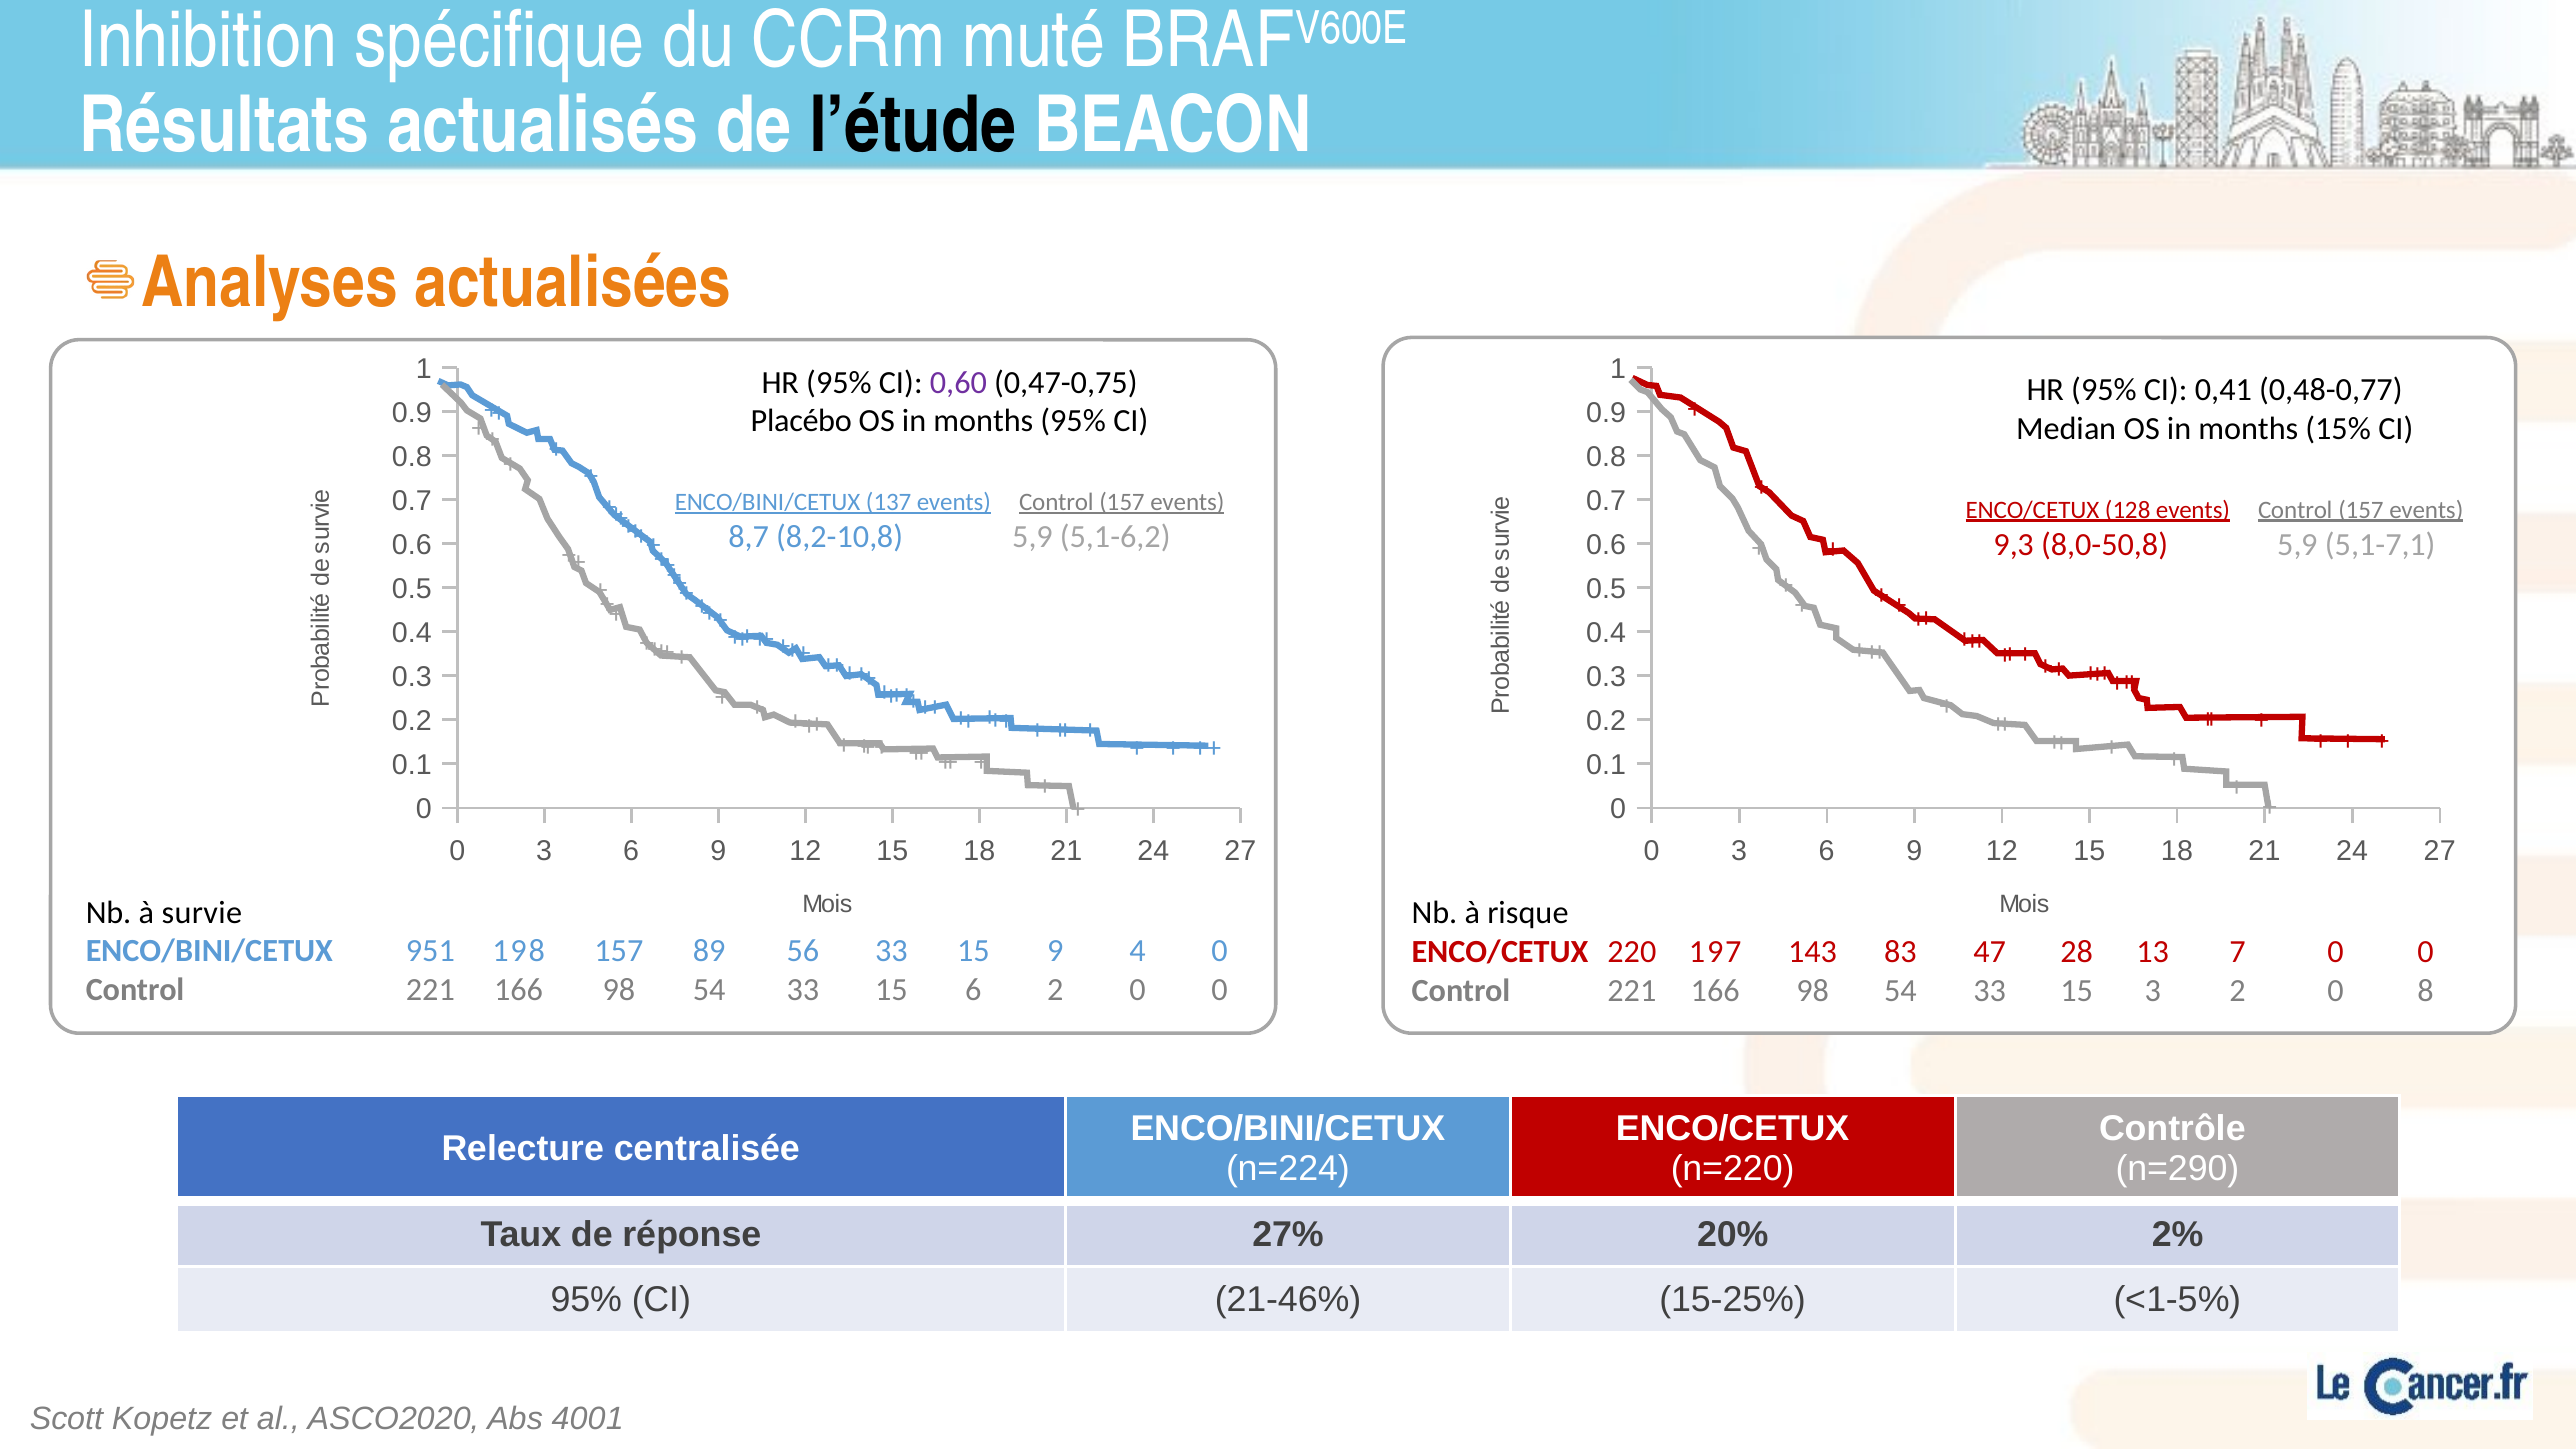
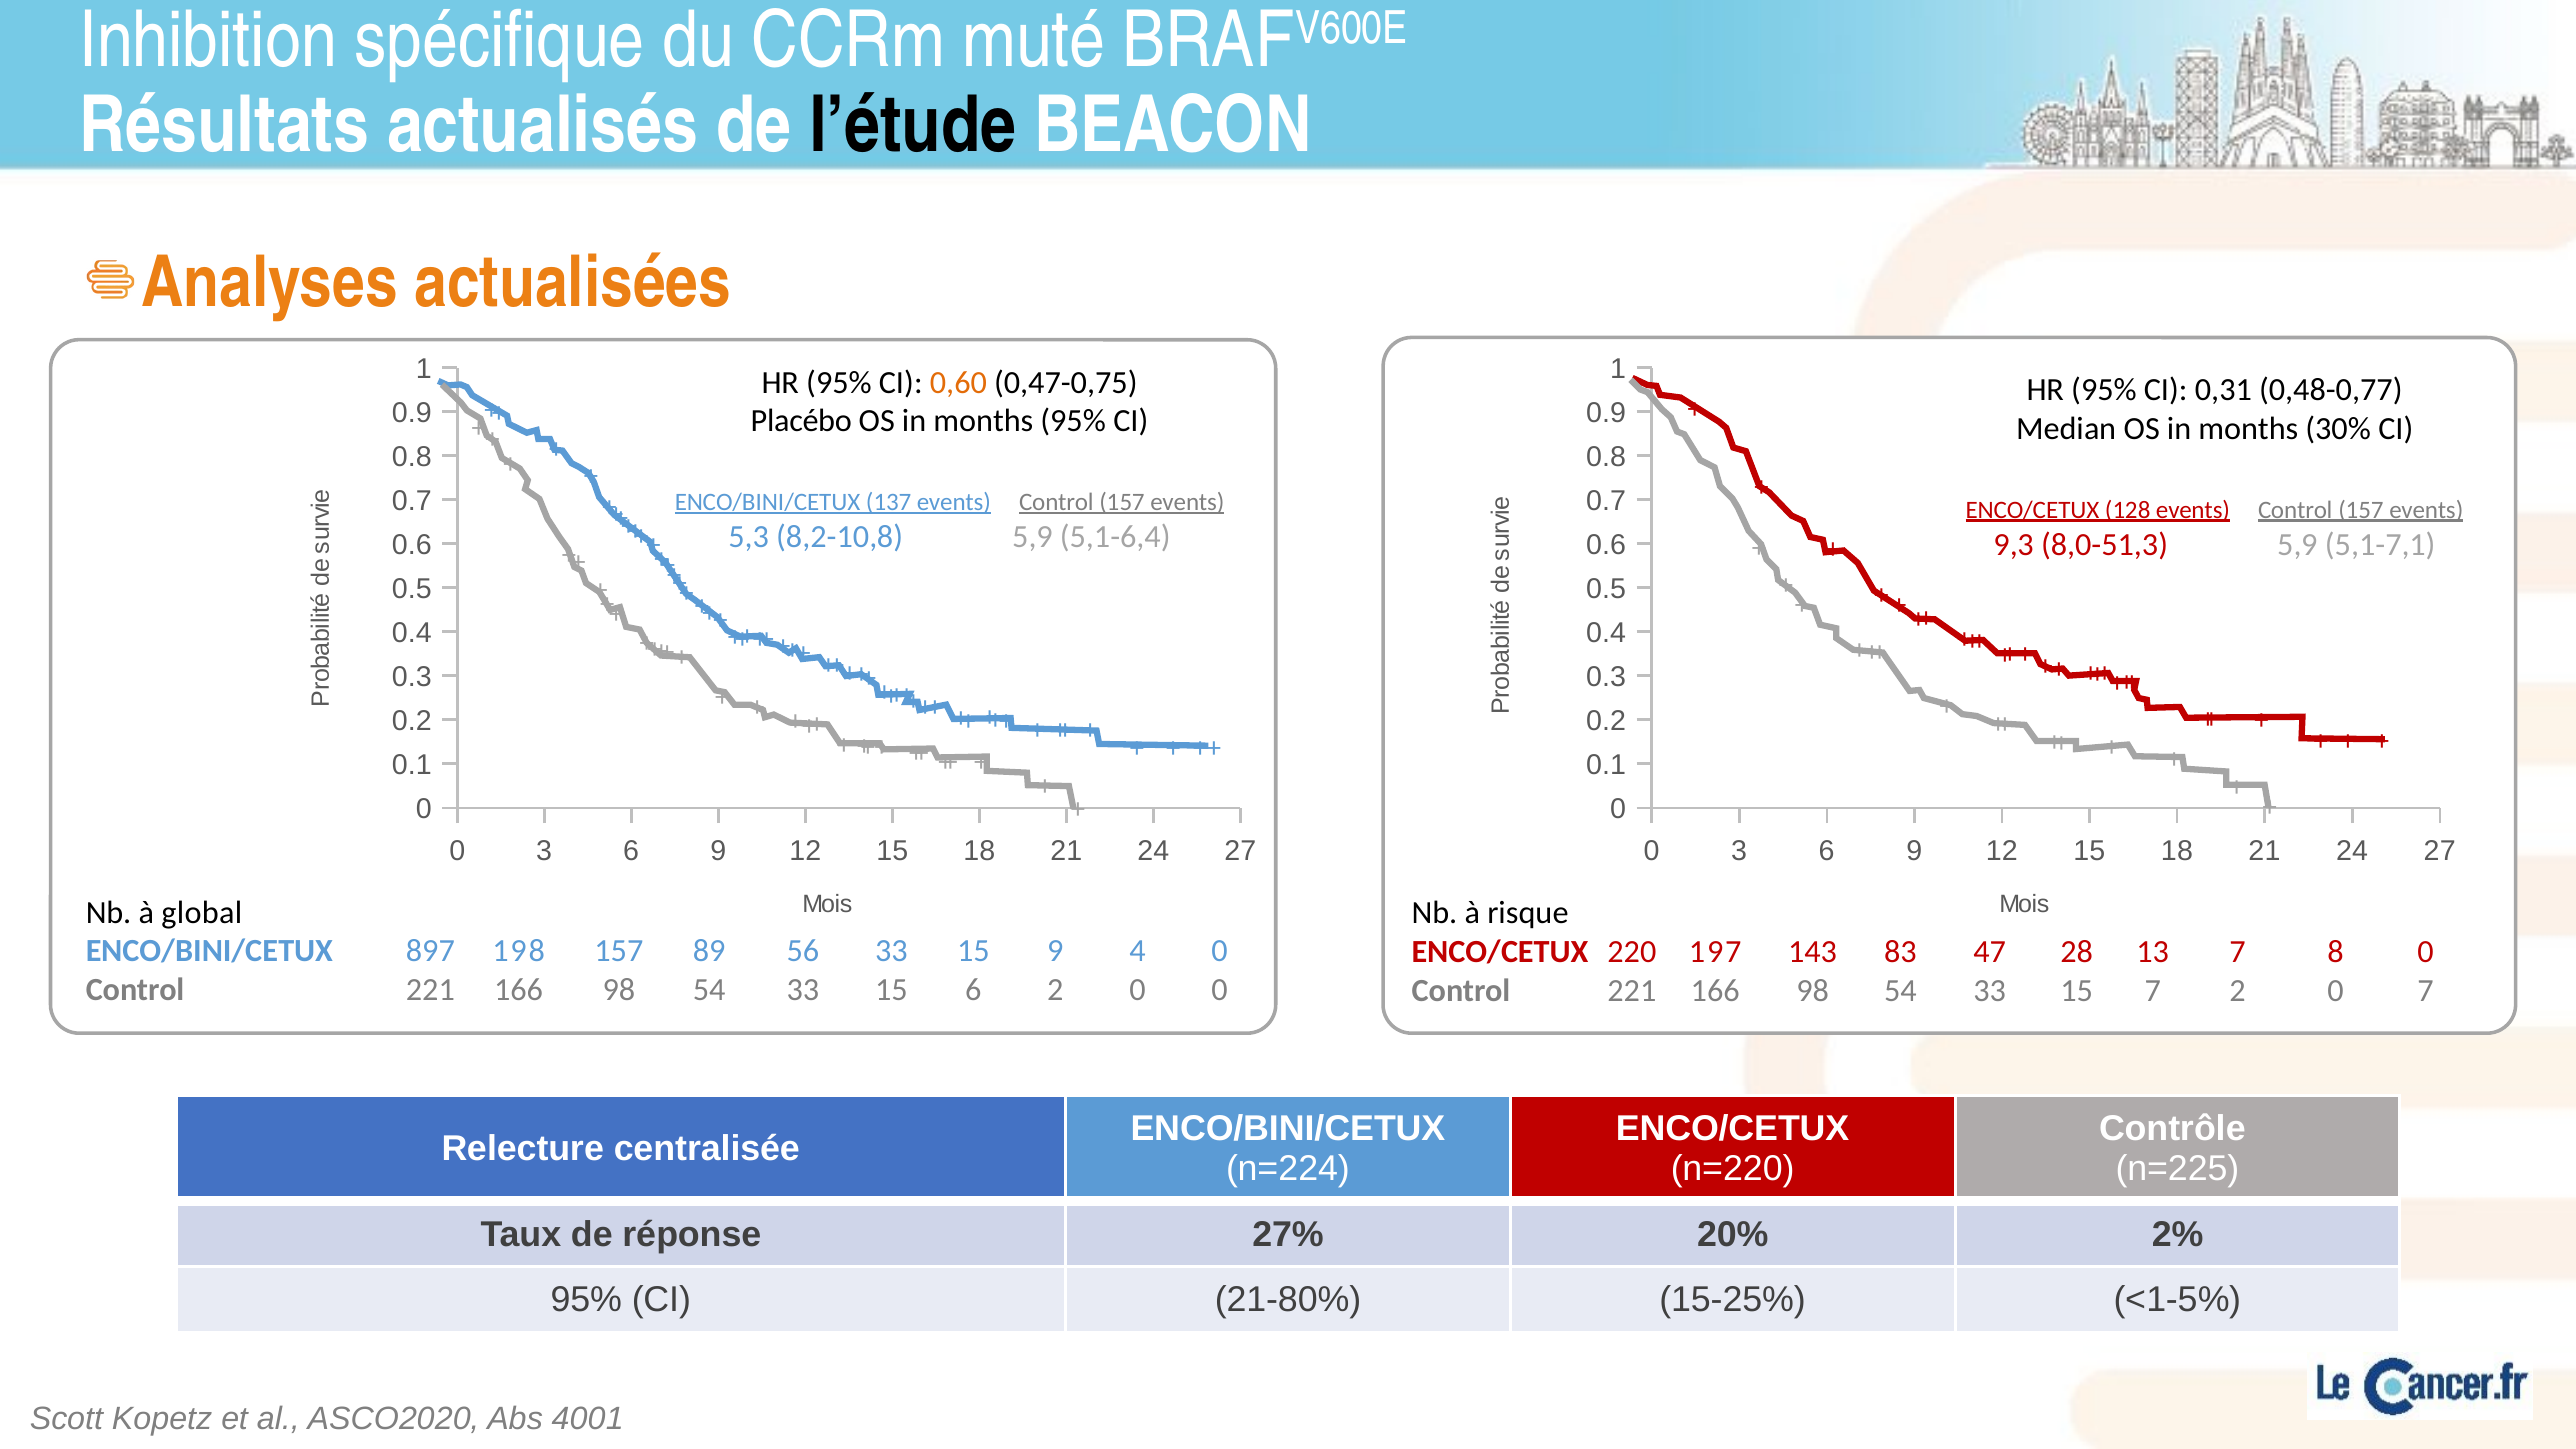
0,60 colour: purple -> orange
0,41: 0,41 -> 0,31
15%: 15% -> 30%
8,7: 8,7 -> 5,3
5,1-6,2: 5,1-6,2 -> 5,1-6,4
8,0-50,8: 8,0-50,8 -> 8,0-51,3
survie: survie -> global
951: 951 -> 897
7 0: 0 -> 8
15 3: 3 -> 7
0 8: 8 -> 7
n=290: n=290 -> n=225
21-46%: 21-46% -> 21-80%
